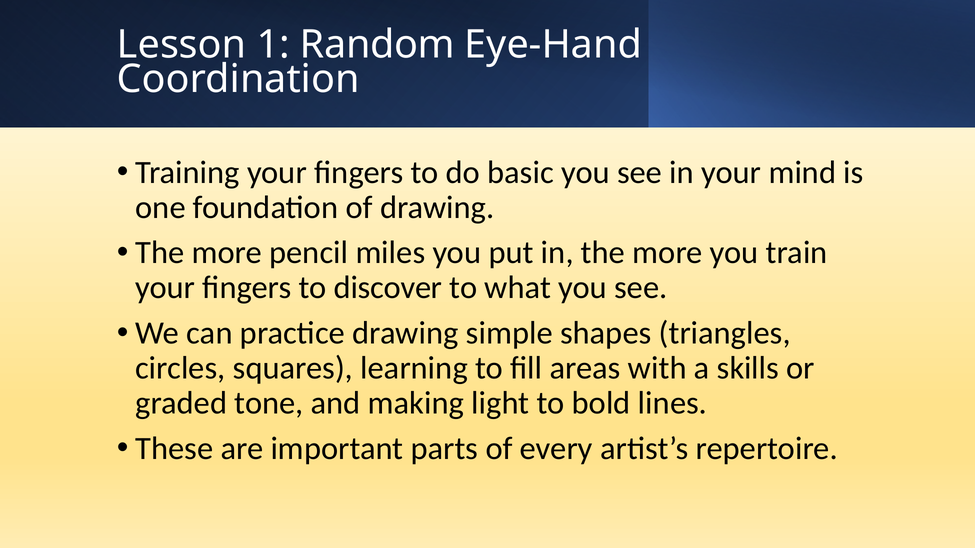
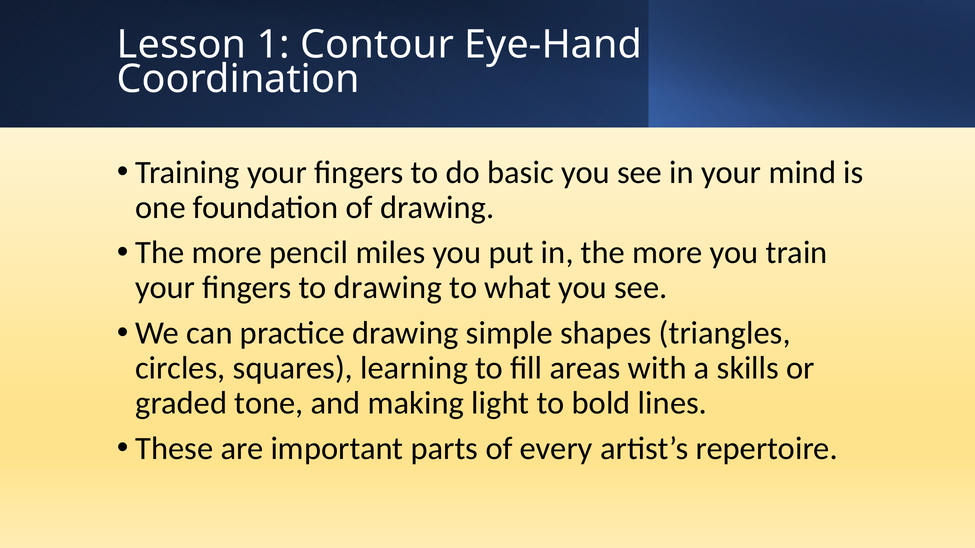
Random: Random -> Contour
to discover: discover -> drawing
